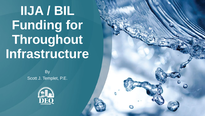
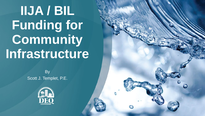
Throughout: Throughout -> Community
